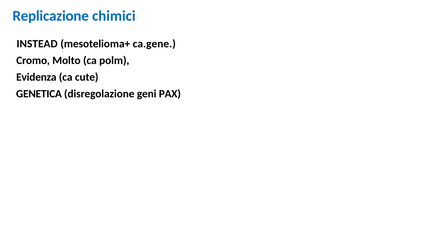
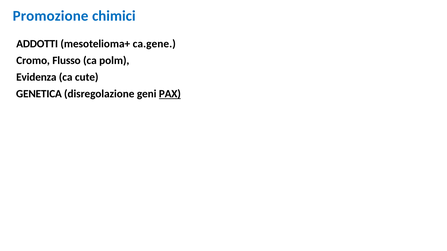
Replicazione: Replicazione -> Promozione
INSTEAD: INSTEAD -> ADDOTTI
Molto: Molto -> Flusso
PAX underline: none -> present
